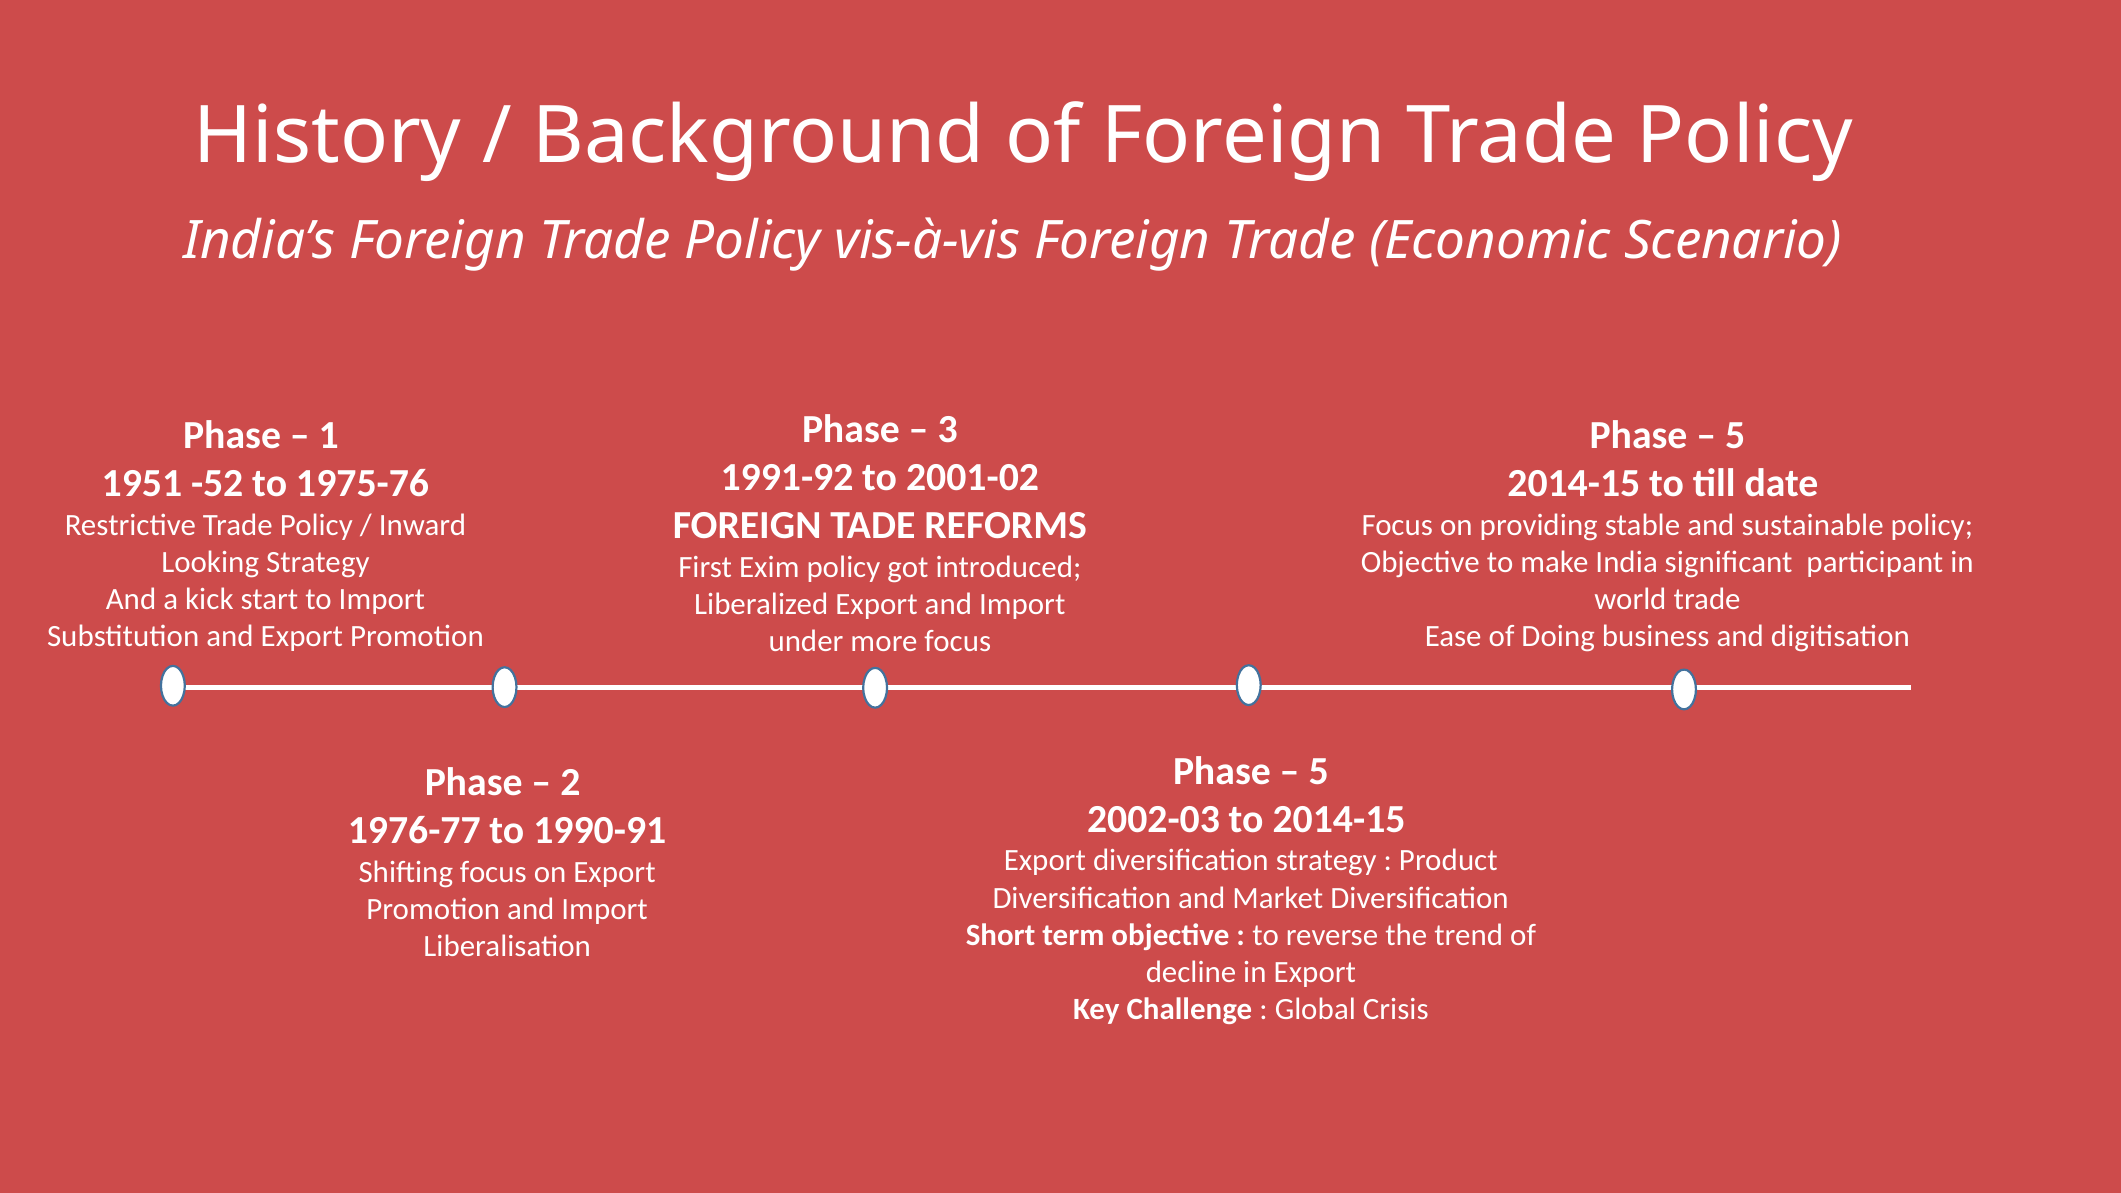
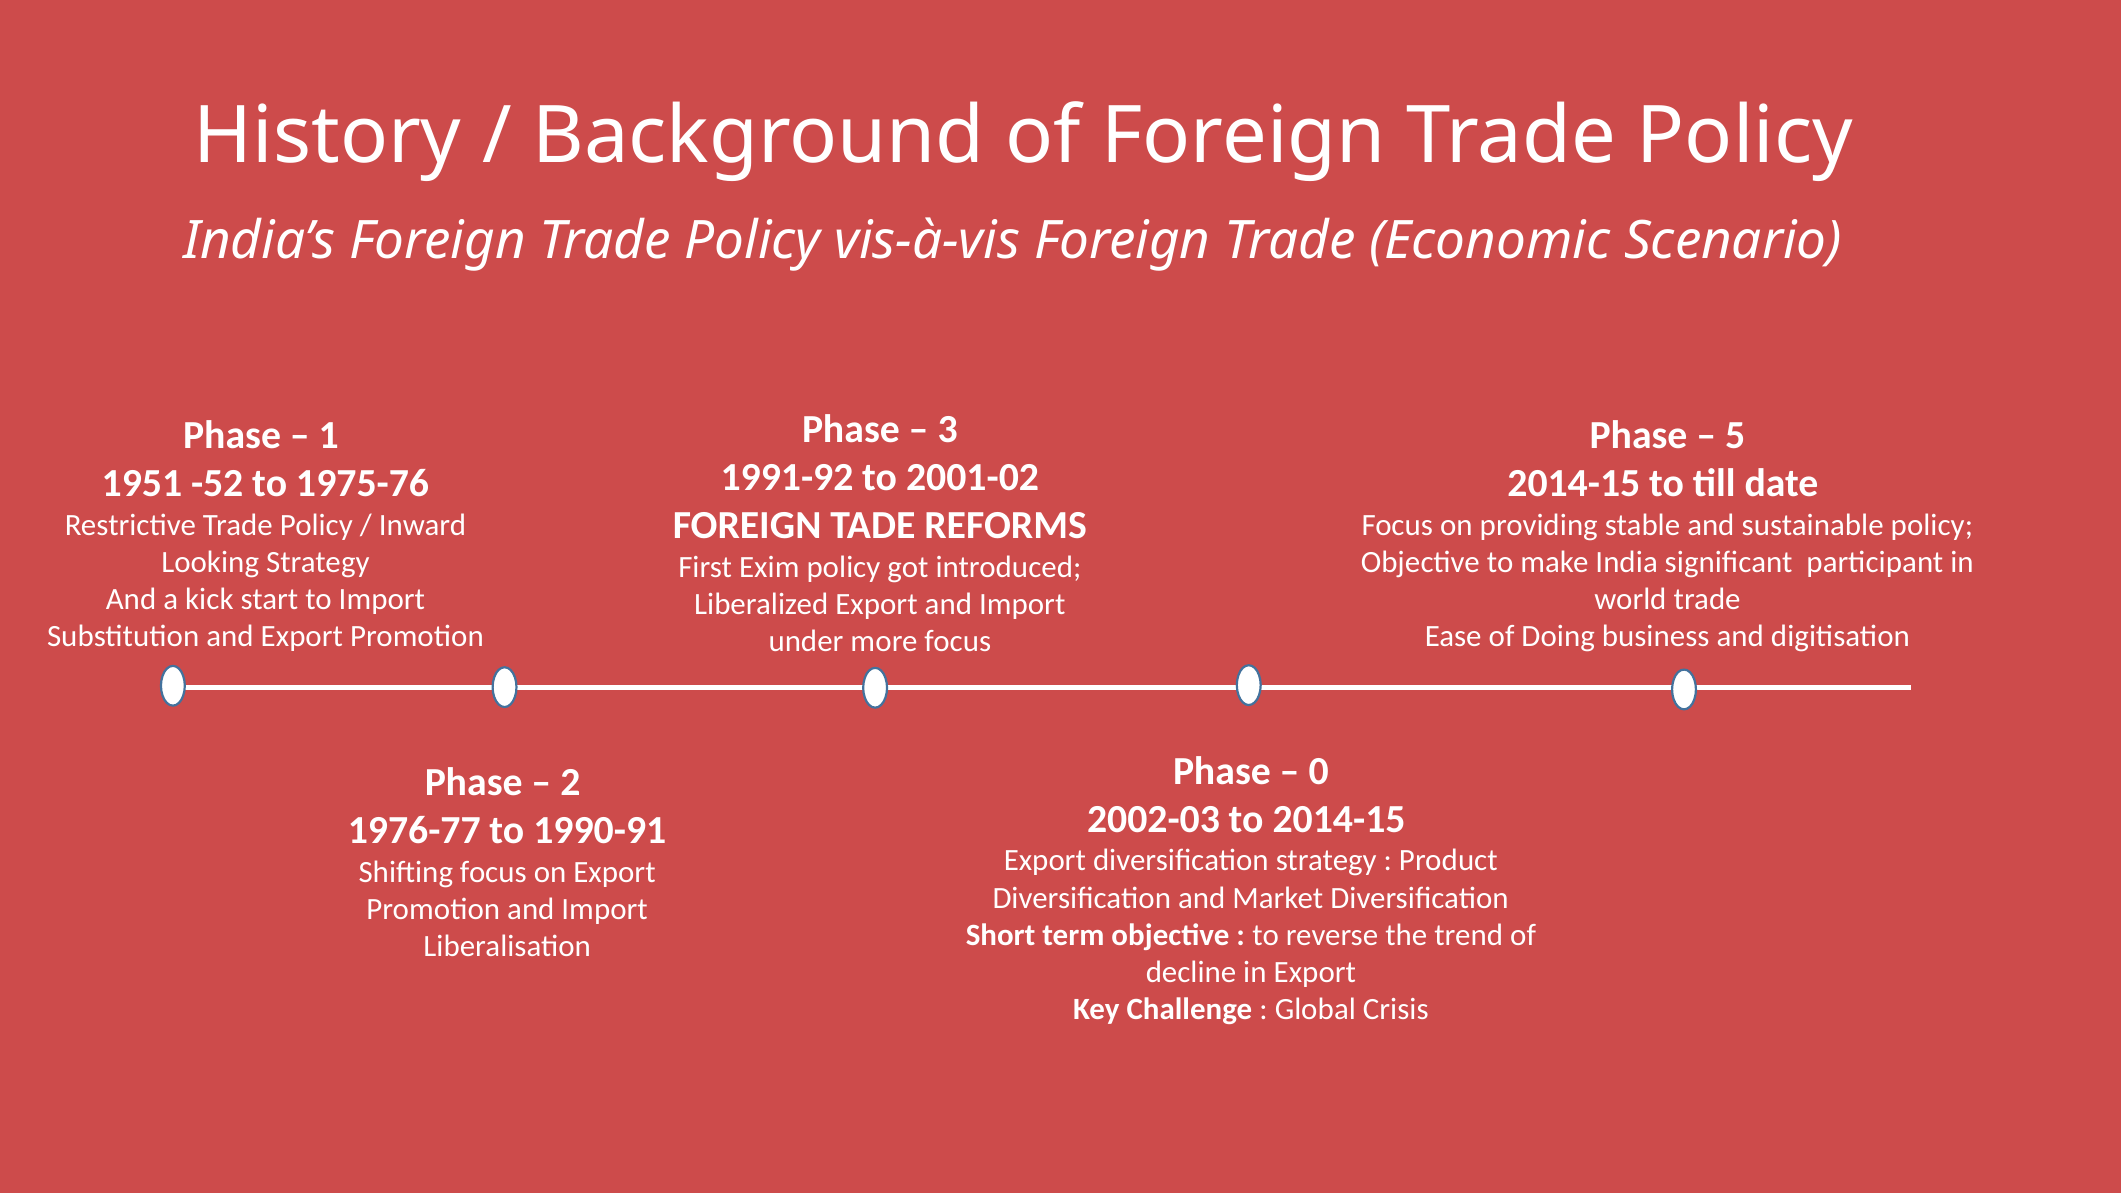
5 at (1319, 771): 5 -> 0
